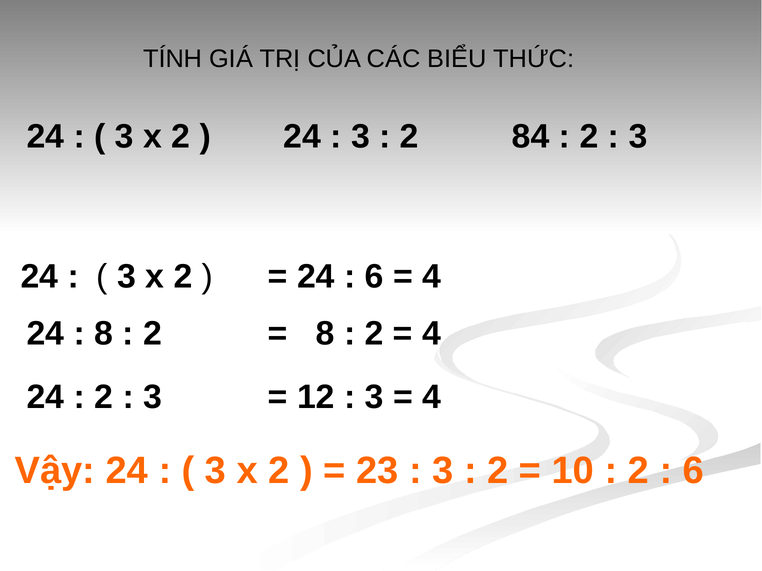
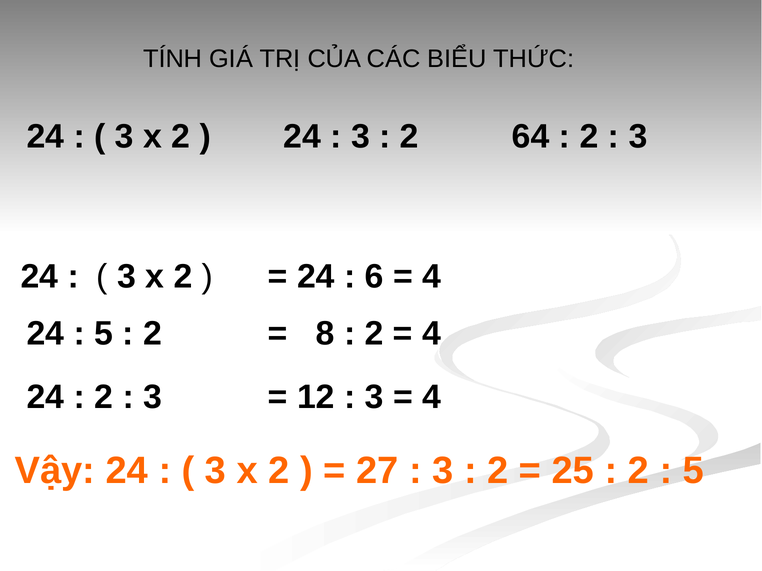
84: 84 -> 64
8 at (104, 334): 8 -> 5
23: 23 -> 27
10: 10 -> 25
6 at (694, 471): 6 -> 5
